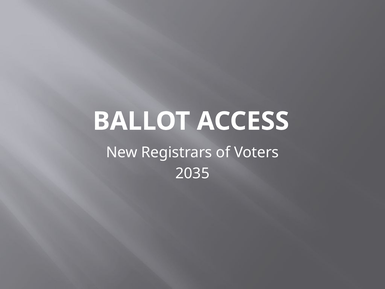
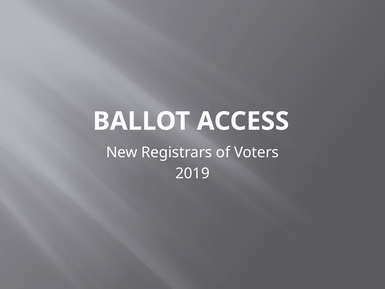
2035: 2035 -> 2019
